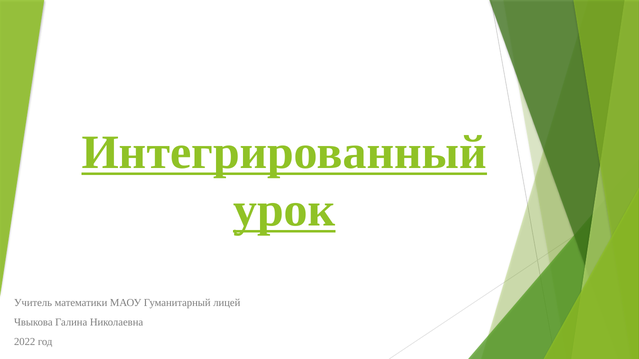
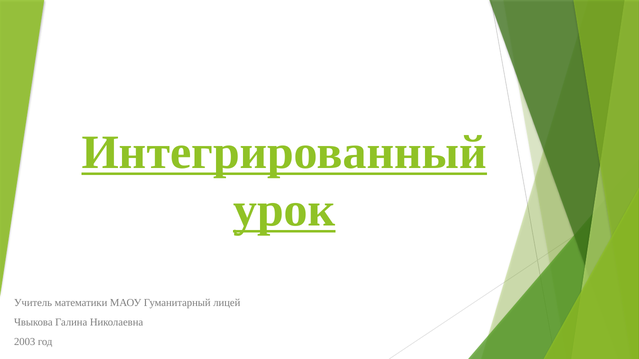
2022: 2022 -> 2003
